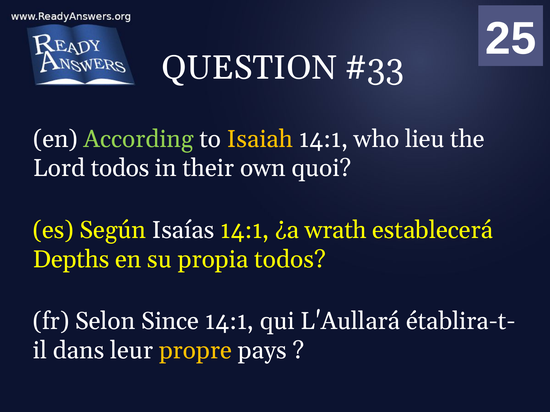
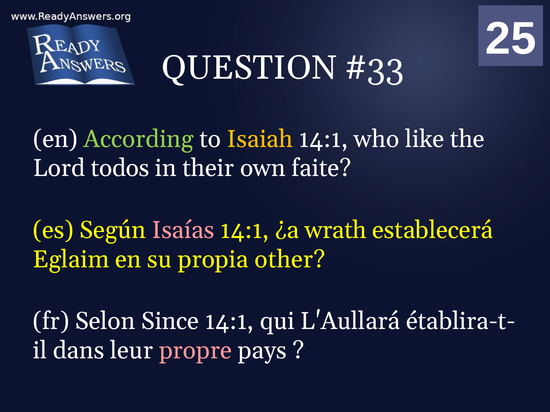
lieu: lieu -> like
quoi: quoi -> faite
Isaías colour: white -> pink
Depths: Depths -> Eglaim
propia todos: todos -> other
propre colour: yellow -> pink
